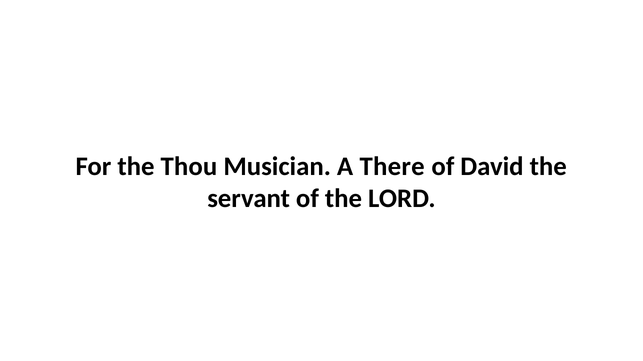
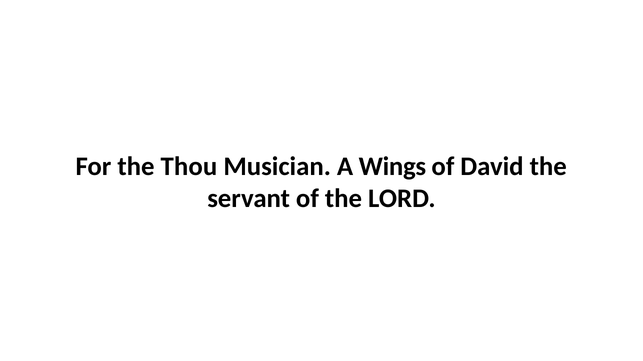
There: There -> Wings
